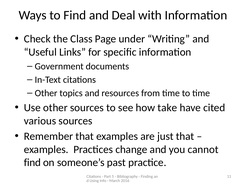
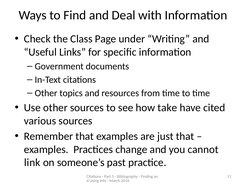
find at (32, 162): find -> link
